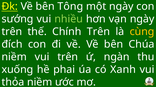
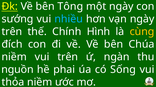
nhiều colour: light green -> light blue
Chính Trên: Trên -> Hình
xuống: xuống -> nguồn
Xanh: Xanh -> Sống
